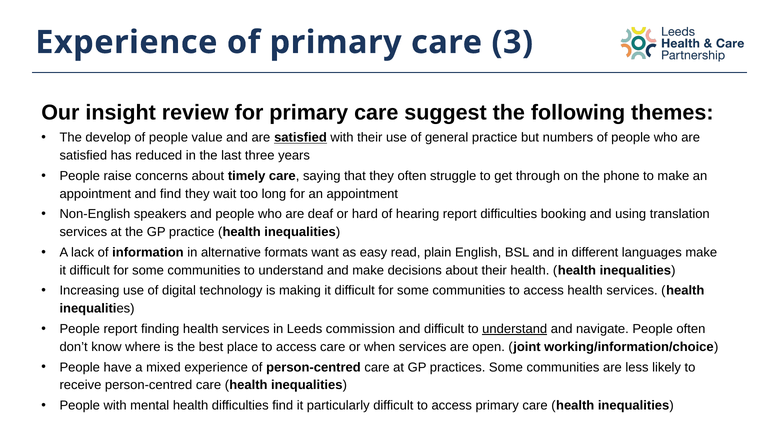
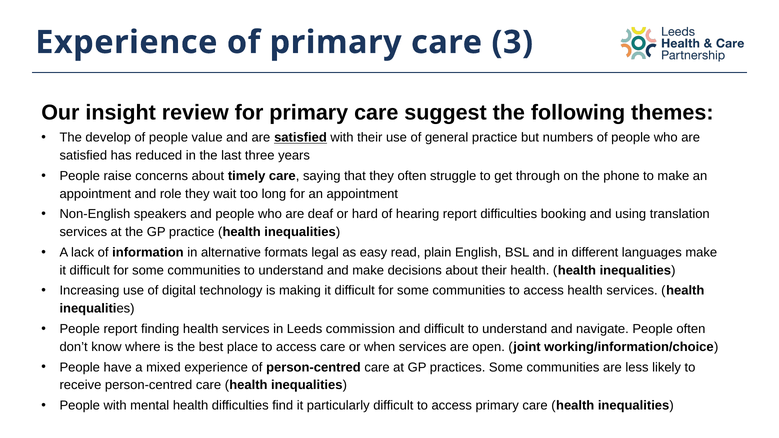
and find: find -> role
want: want -> legal
understand at (515, 329) underline: present -> none
